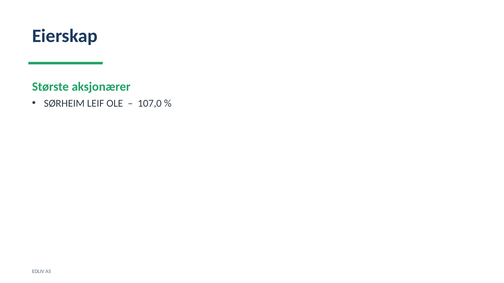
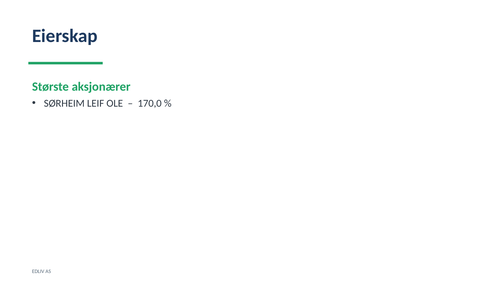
107,0: 107,0 -> 170,0
